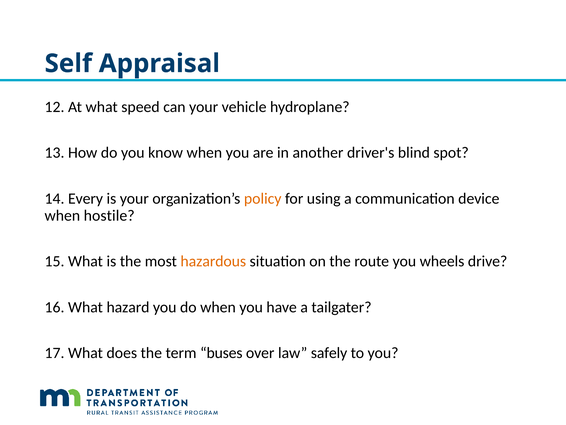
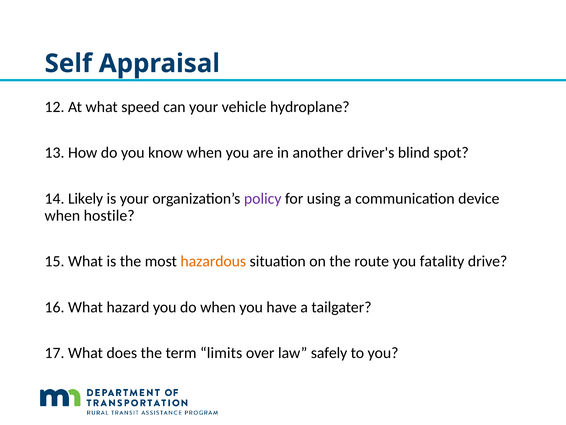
Every: Every -> Likely
policy colour: orange -> purple
wheels: wheels -> fatality
buses: buses -> limits
